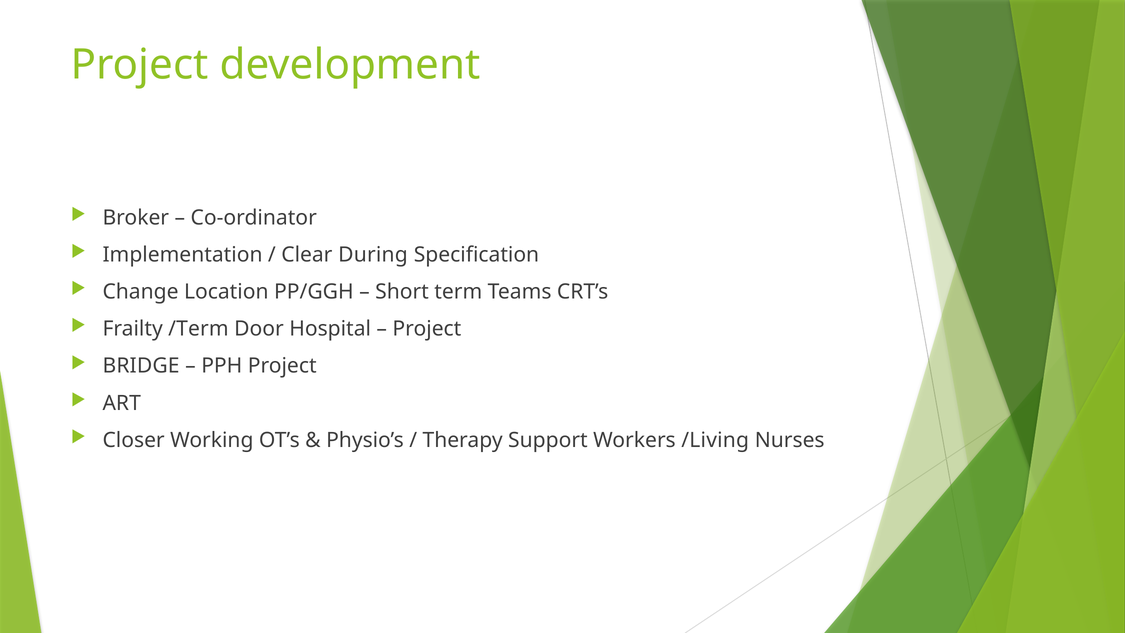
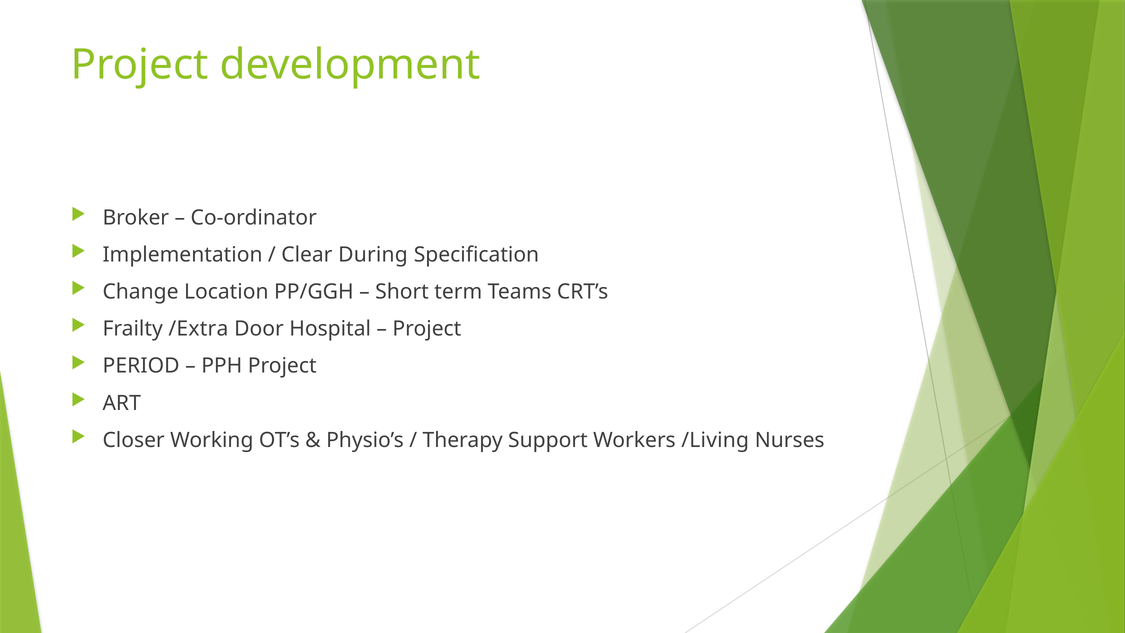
/Term: /Term -> /Extra
BRIDGE: BRIDGE -> PERIOD
